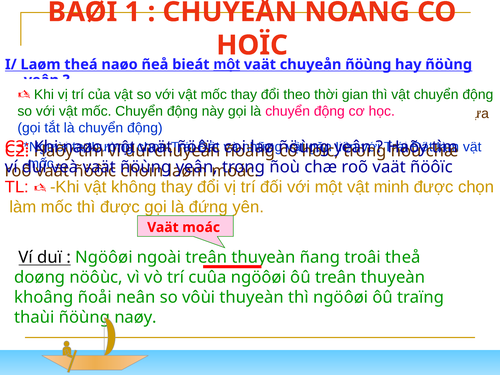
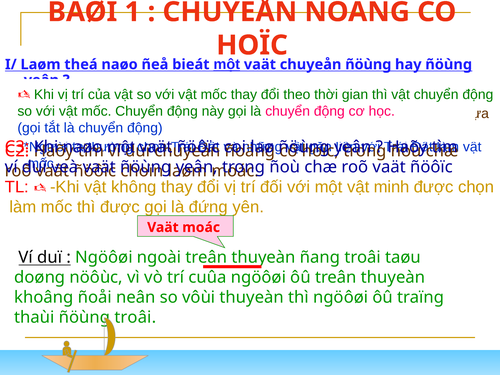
theå: theå -> taøu
ñöùng naøy: naøy -> troâi
